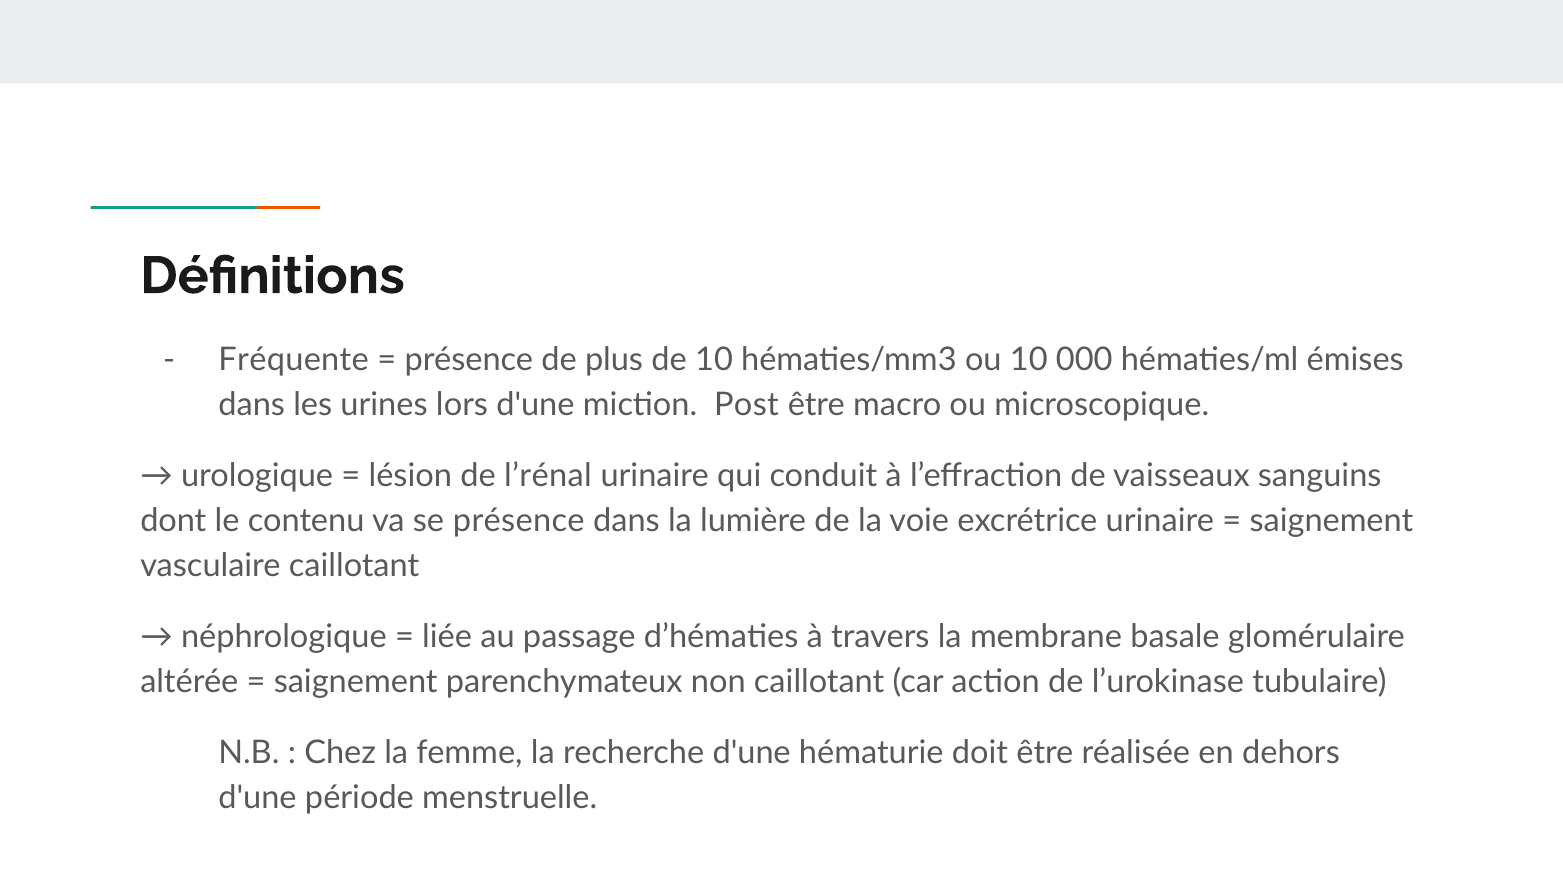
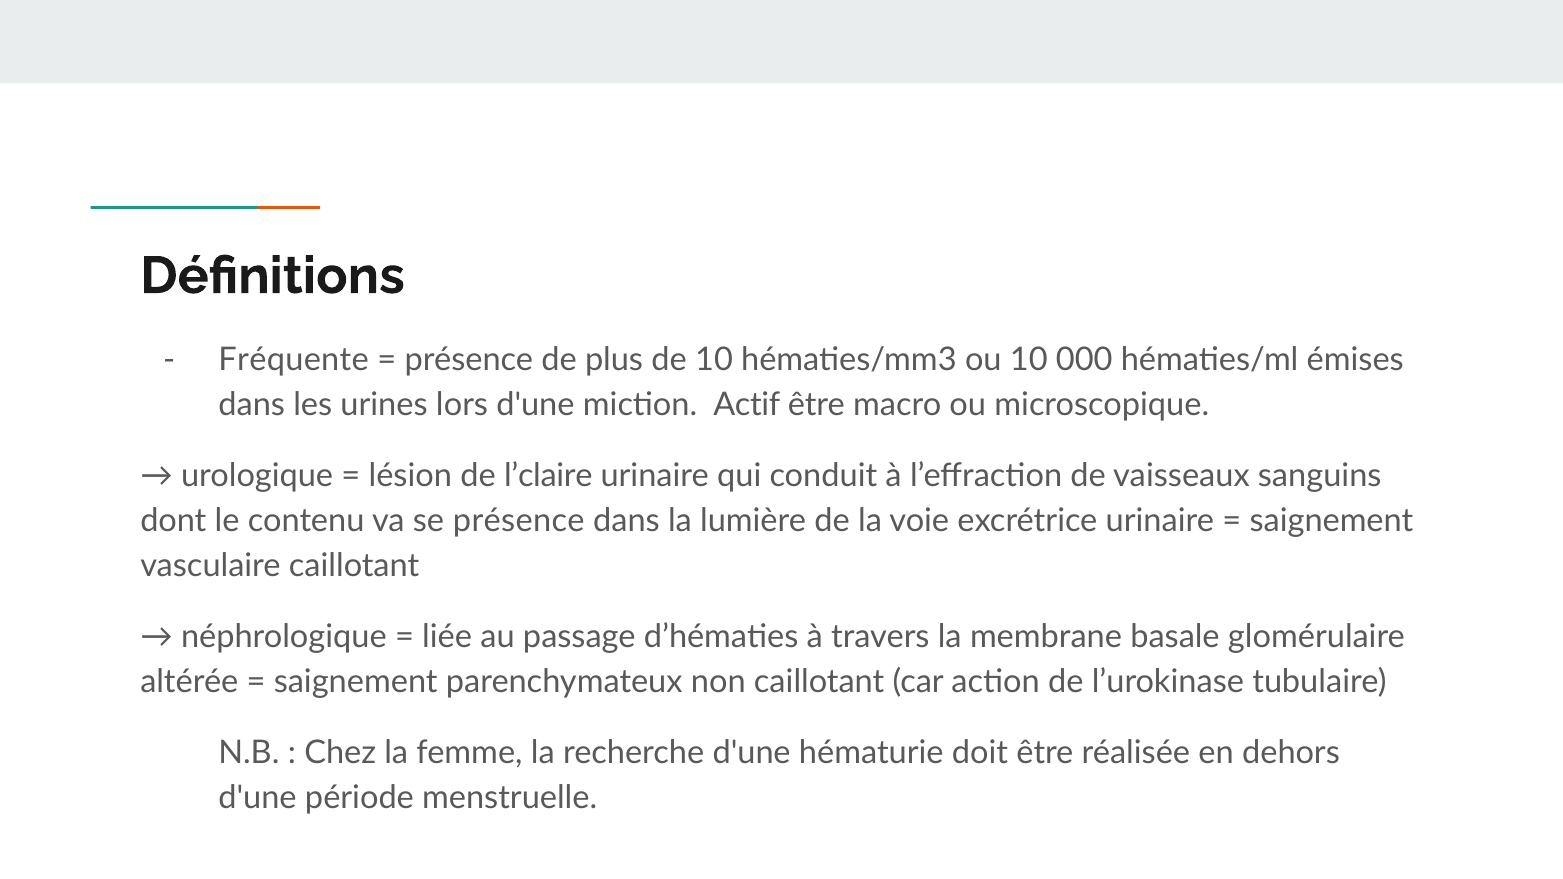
Post: Post -> Actif
l’rénal: l’rénal -> l’claire
